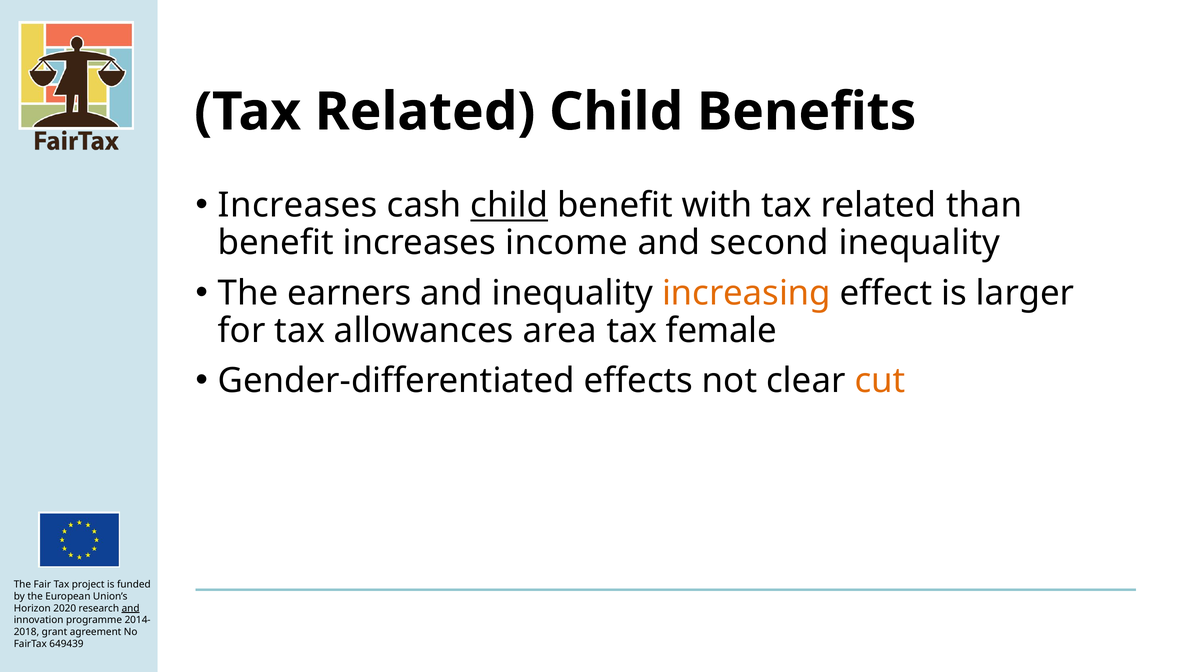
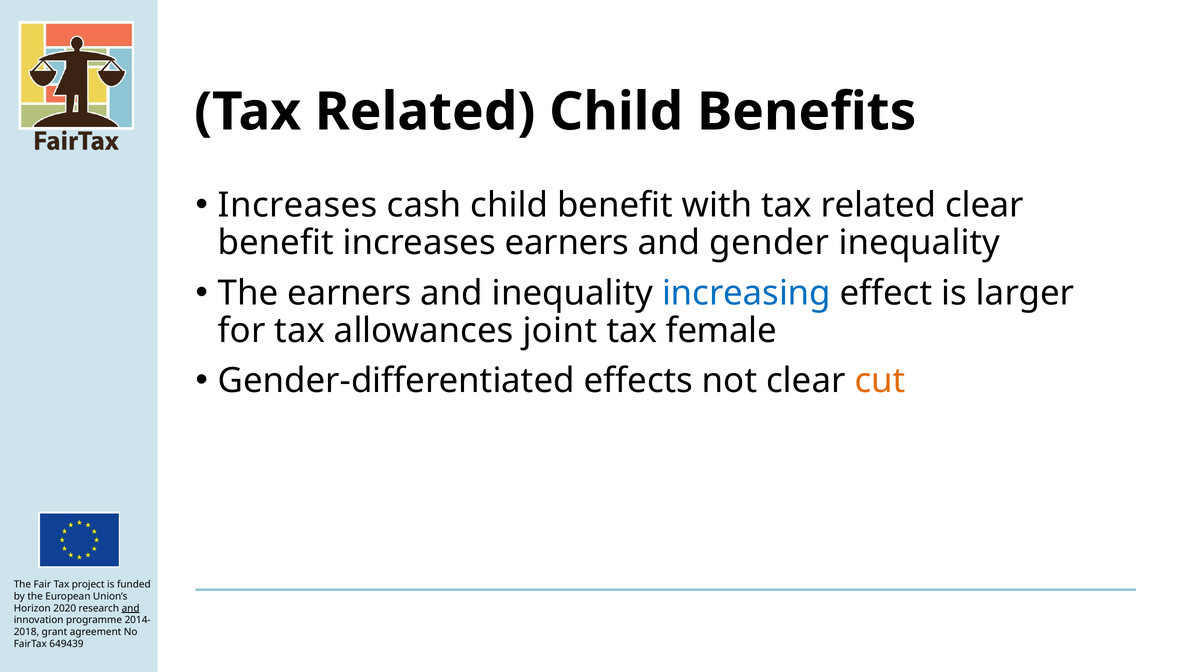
child at (509, 205) underline: present -> none
related than: than -> clear
increases income: income -> earners
second: second -> gender
increasing colour: orange -> blue
area: area -> joint
